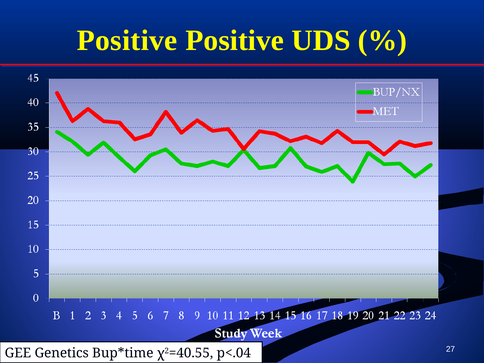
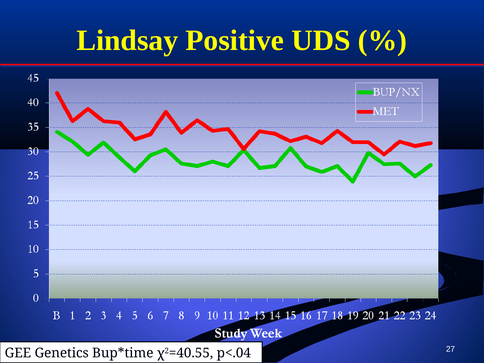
Positive at (127, 40): Positive -> Lindsay
